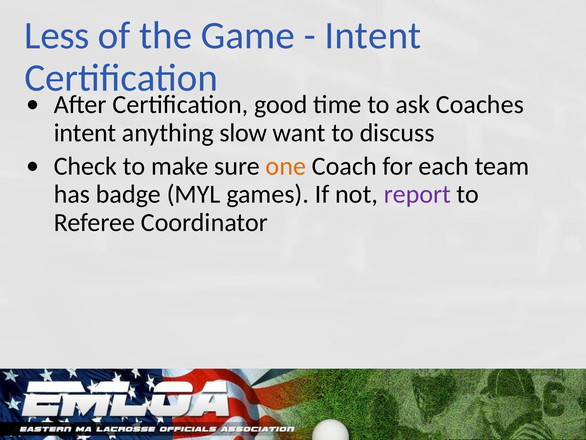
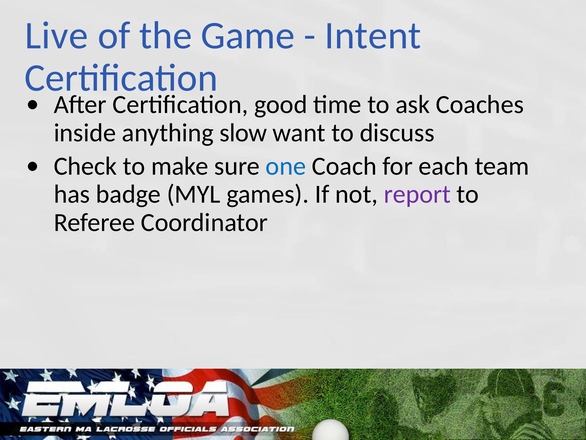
Less: Less -> Live
intent at (85, 133): intent -> inside
one colour: orange -> blue
